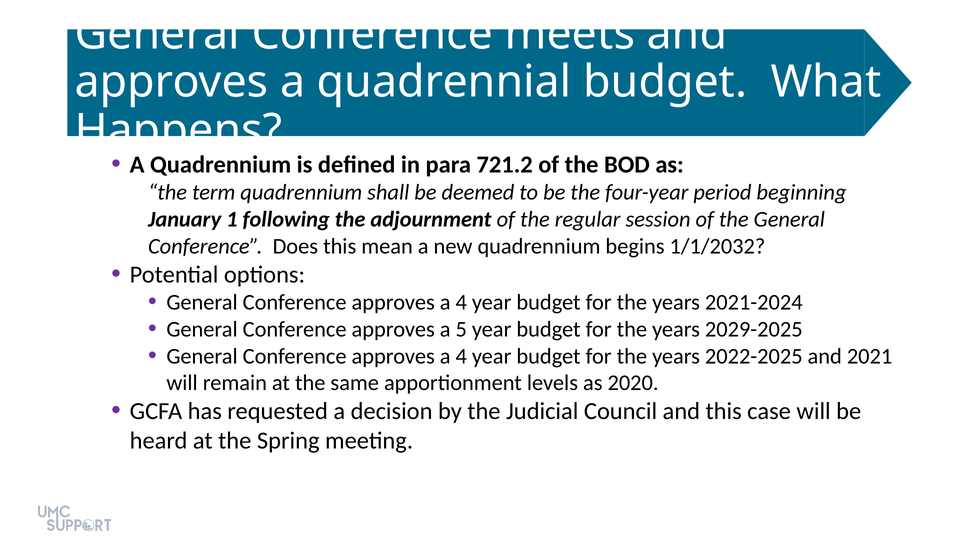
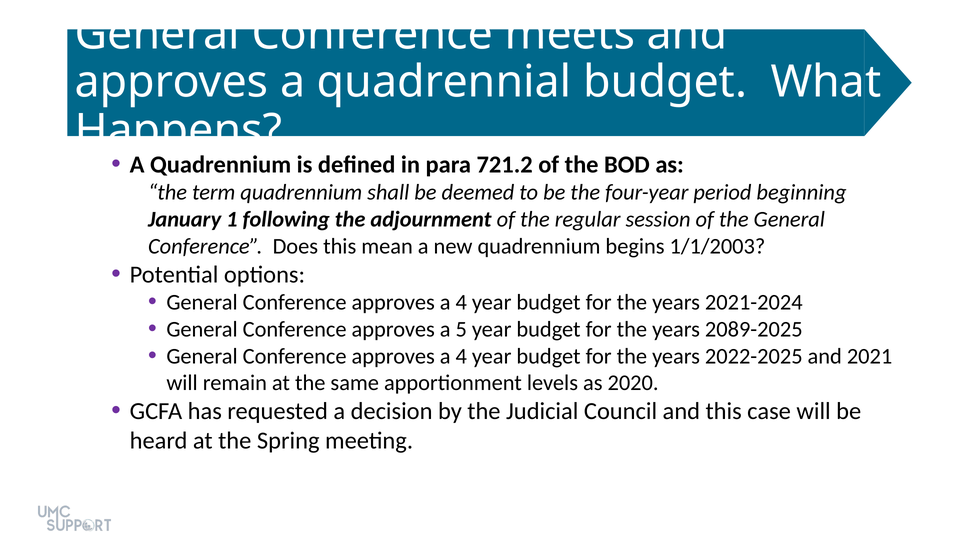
1/1/2032: 1/1/2032 -> 1/1/2003
2029-2025: 2029-2025 -> 2089-2025
